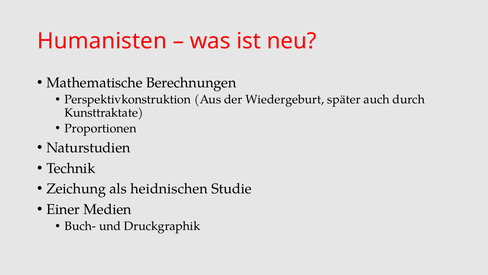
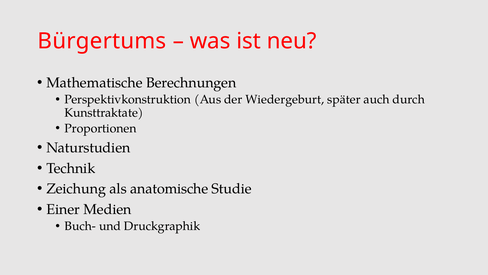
Humanisten: Humanisten -> Bürgertums
heidnischen: heidnischen -> anatomische
